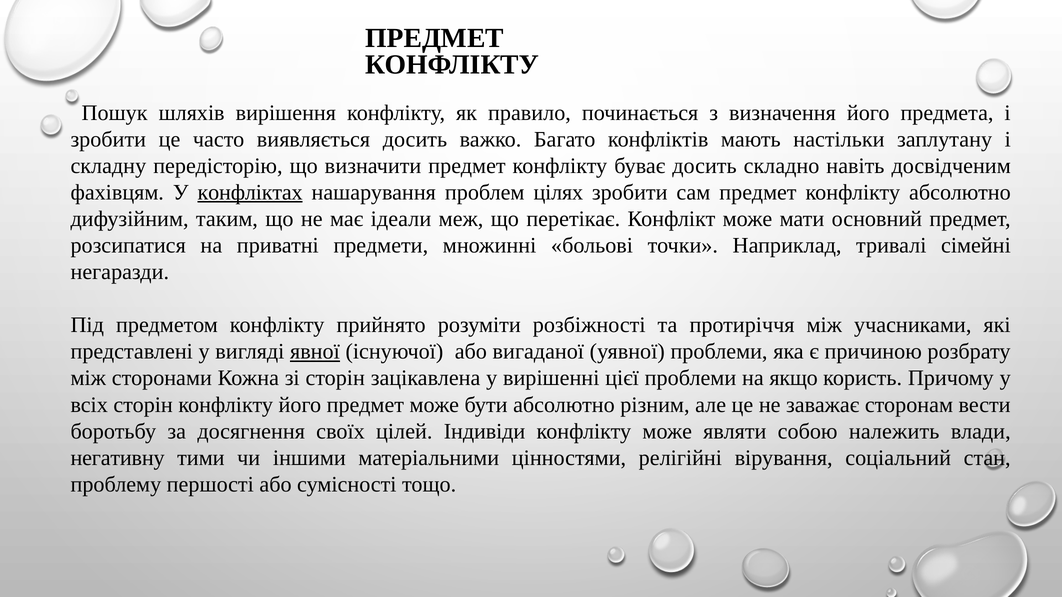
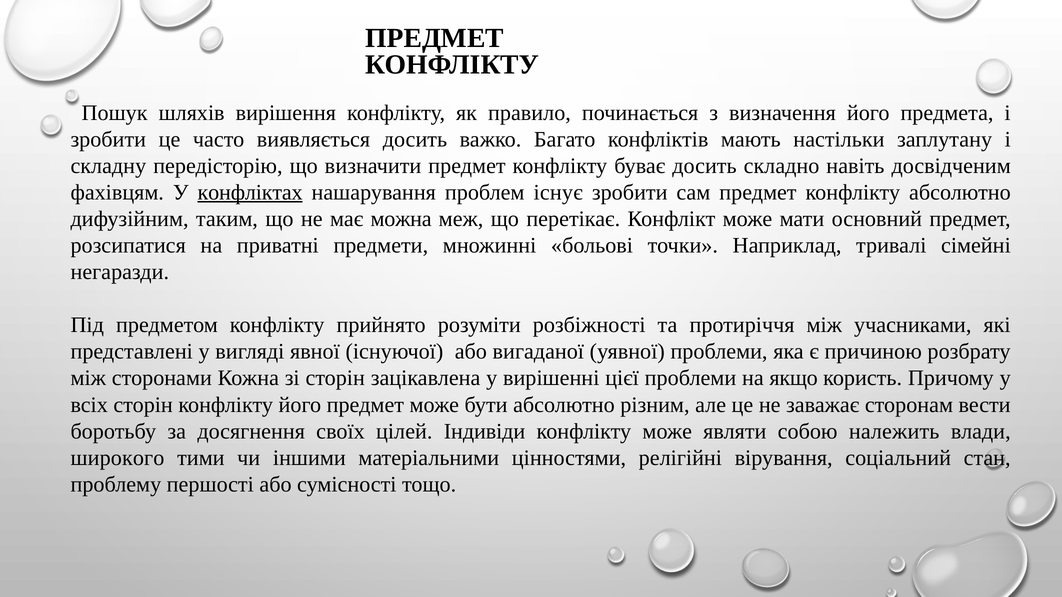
цілях: цілях -> існує
ідеали: ідеали -> можна
явної underline: present -> none
негативну: негативну -> широкого
